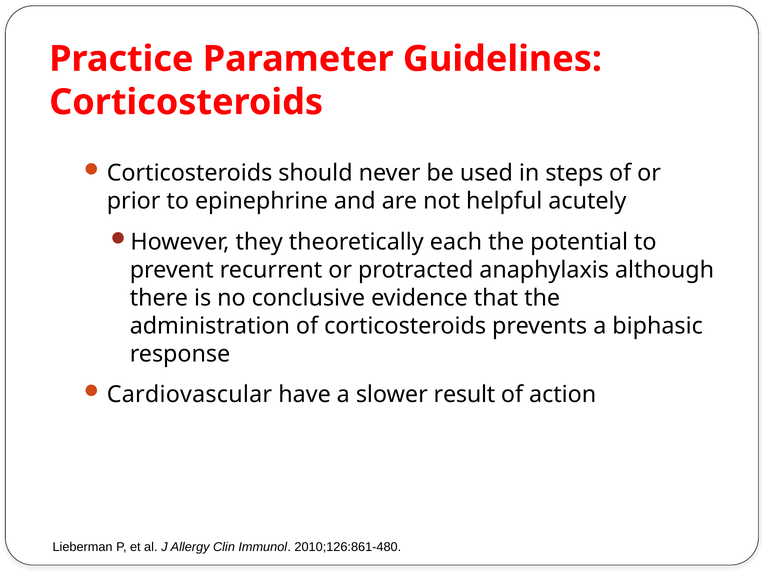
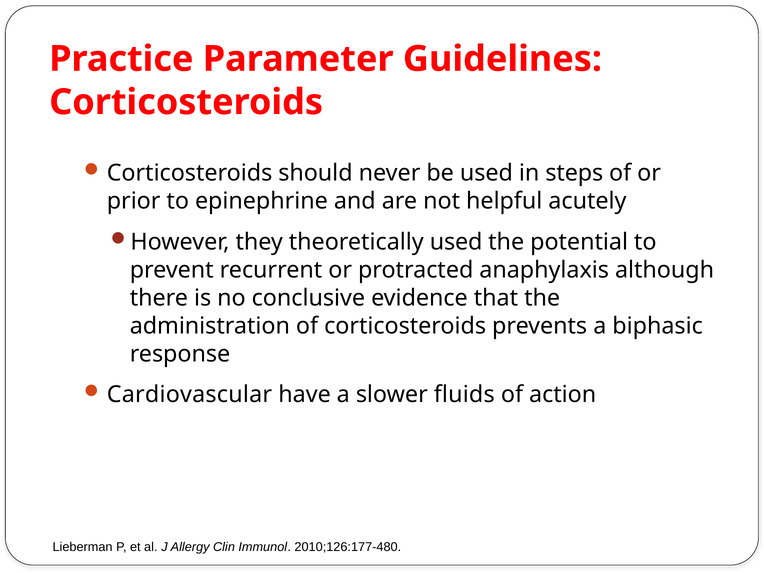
theoretically each: each -> used
result: result -> fluids
2010;126:861-480: 2010;126:861-480 -> 2010;126:177-480
